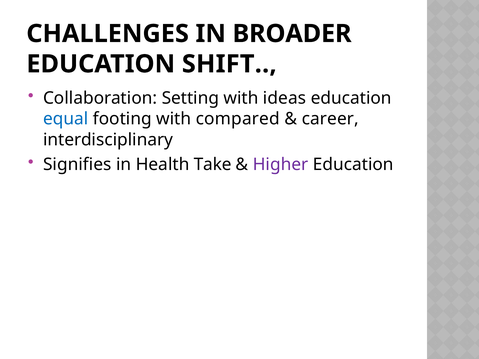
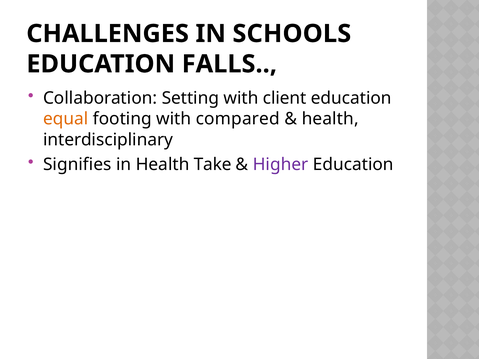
BROADER: BROADER -> SCHOOLS
SHIFT: SHIFT -> FALLS
ideas: ideas -> client
equal colour: blue -> orange
career at (330, 119): career -> health
